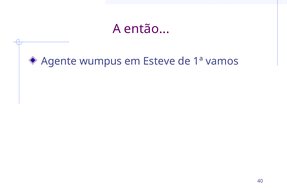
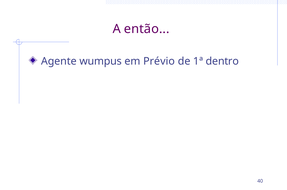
Esteve: Esteve -> Prévio
vamos: vamos -> dentro
